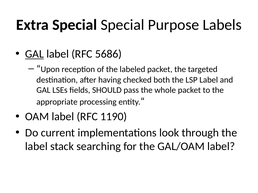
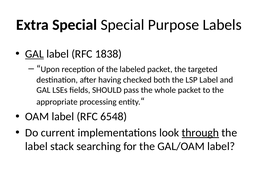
5686: 5686 -> 1838
1190: 1190 -> 6548
through underline: none -> present
